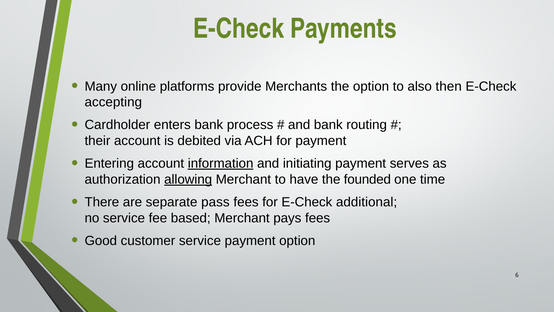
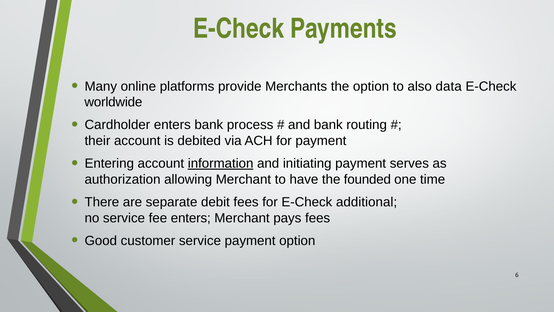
then: then -> data
accepting: accepting -> worldwide
allowing underline: present -> none
pass: pass -> debit
fee based: based -> enters
